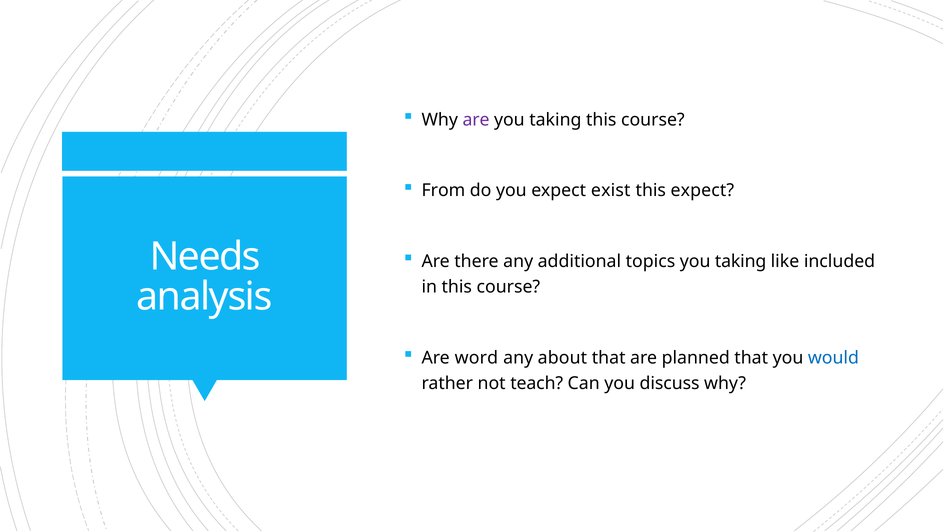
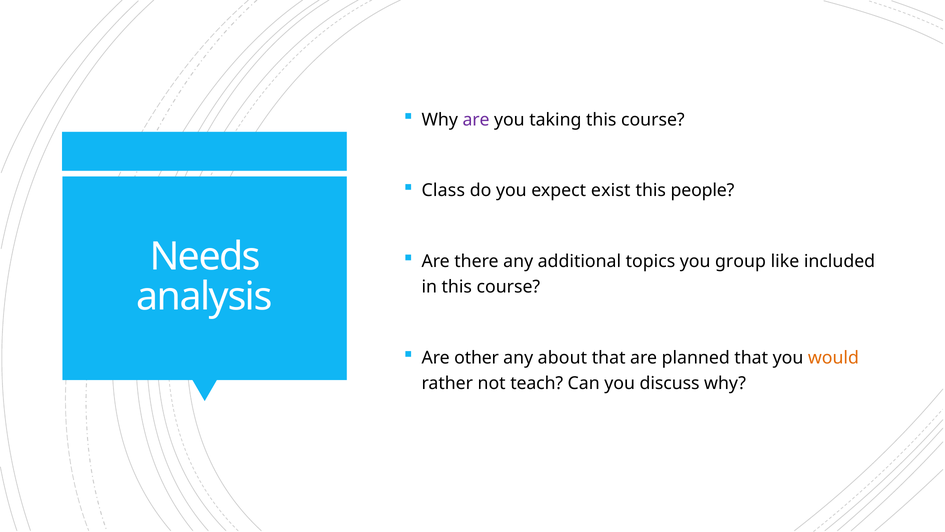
From: From -> Class
this expect: expect -> people
topics you taking: taking -> group
word: word -> other
would colour: blue -> orange
